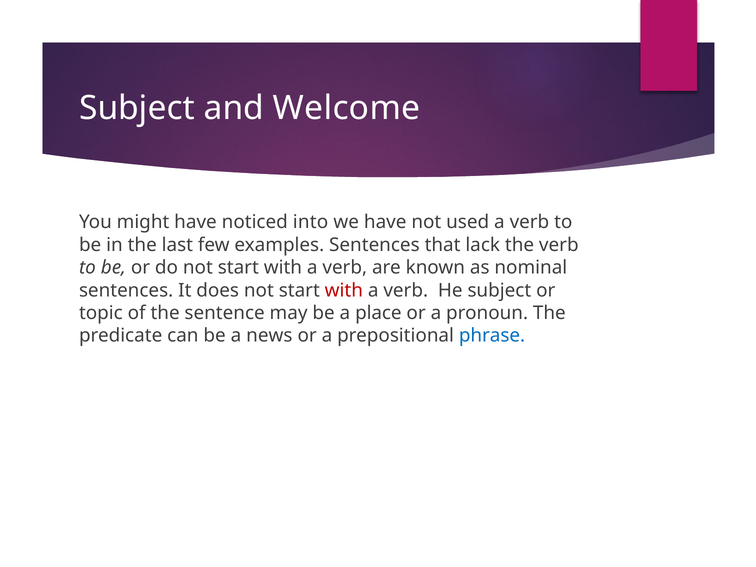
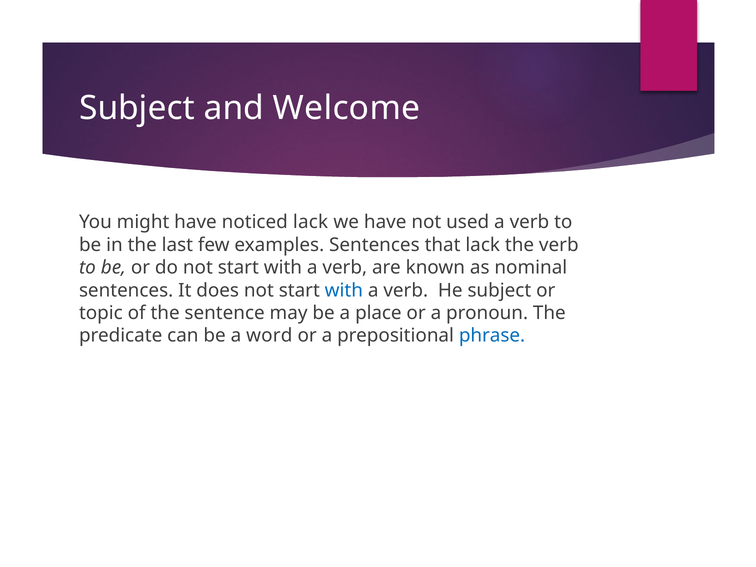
noticed into: into -> lack
with at (344, 290) colour: red -> blue
news: news -> word
